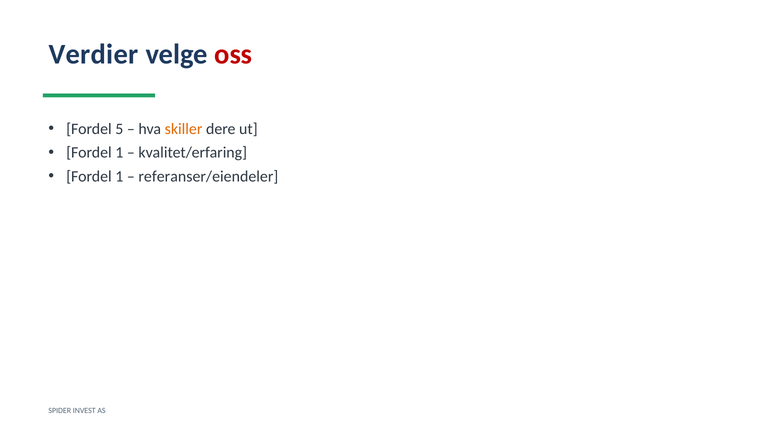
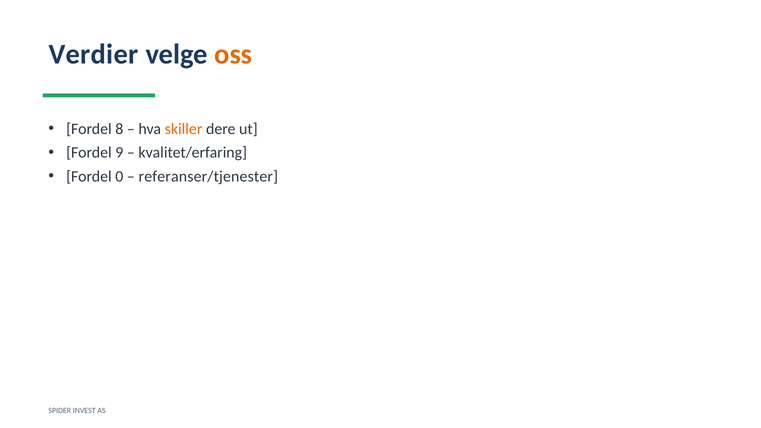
oss colour: red -> orange
5: 5 -> 8
1 at (119, 153): 1 -> 9
1 at (119, 176): 1 -> 0
referanser/eiendeler: referanser/eiendeler -> referanser/tjenester
